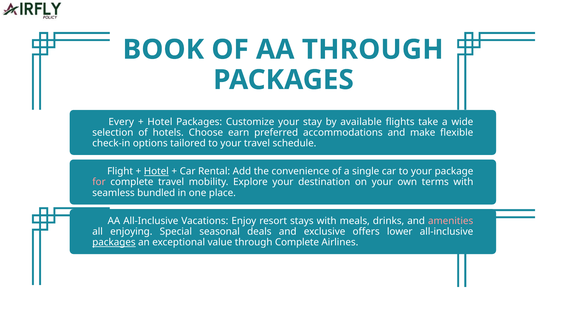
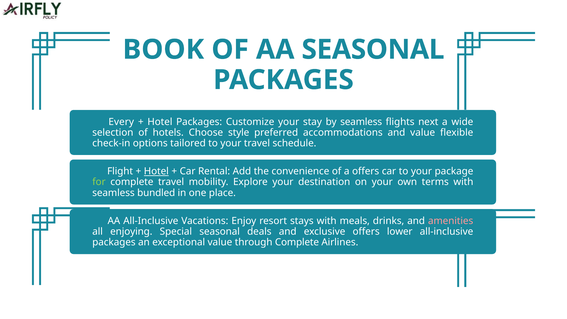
AA THROUGH: THROUGH -> SEASONAL
by available: available -> seamless
take: take -> next
earn: earn -> style
and make: make -> value
a single: single -> offers
for colour: pink -> light green
packages at (114, 242) underline: present -> none
